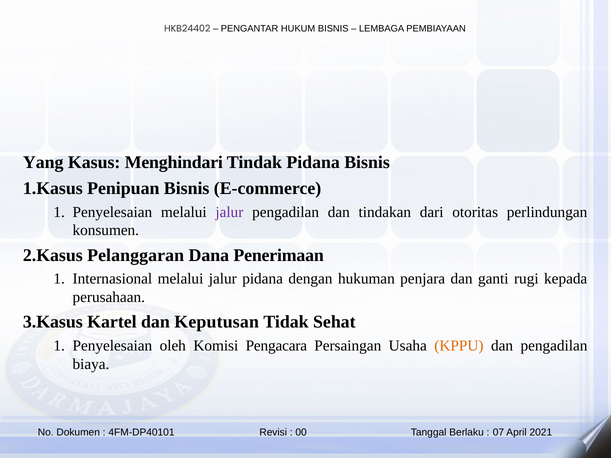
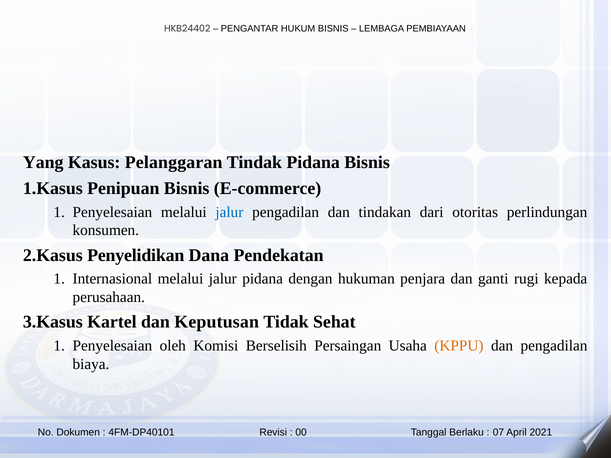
Menghindari: Menghindari -> Pelanggaran
jalur at (229, 212) colour: purple -> blue
Pelanggaran: Pelanggaran -> Penyelidikan
Penerimaan: Penerimaan -> Pendekatan
Pengacara: Pengacara -> Berselisih
